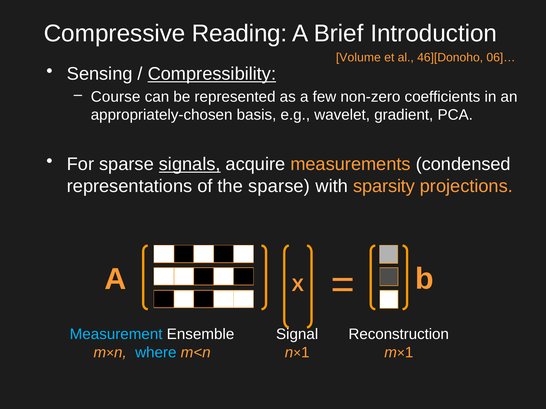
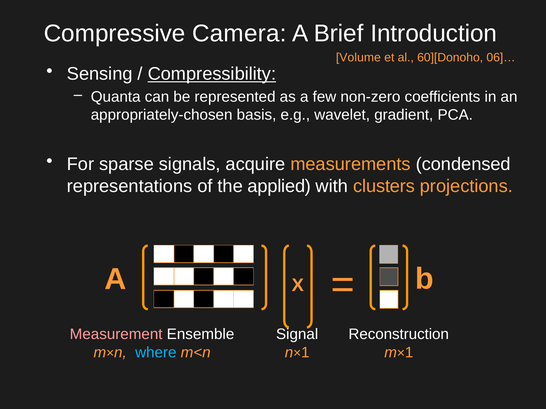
Reading: Reading -> Camera
46][Donoho: 46][Donoho -> 60][Donoho
Course: Course -> Quanta
signals underline: present -> none
the sparse: sparse -> applied
sparsity: sparsity -> clusters
Measurement colour: light blue -> pink
